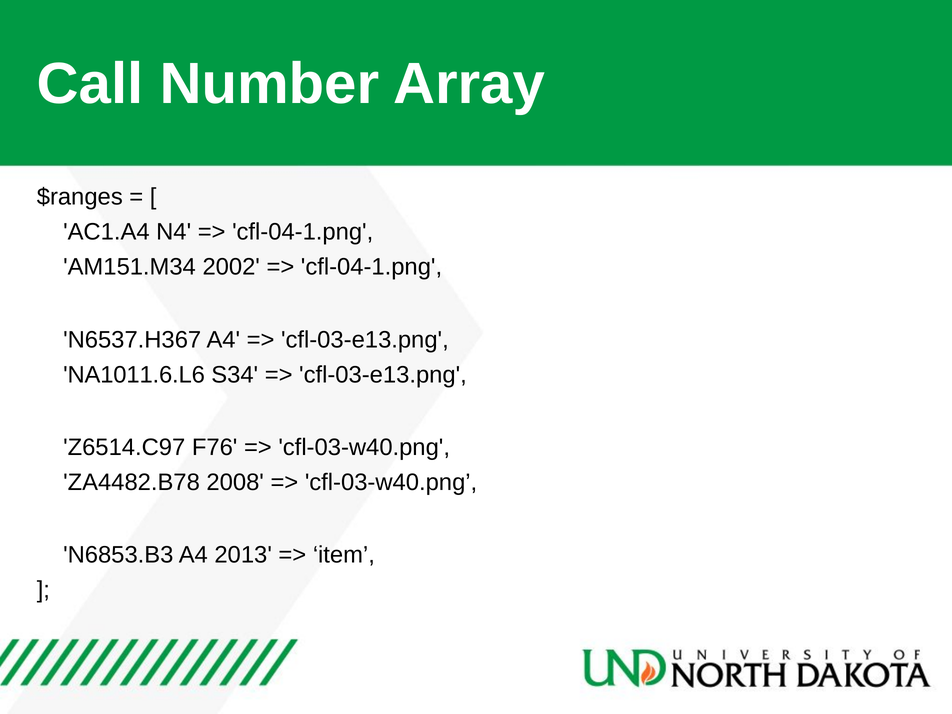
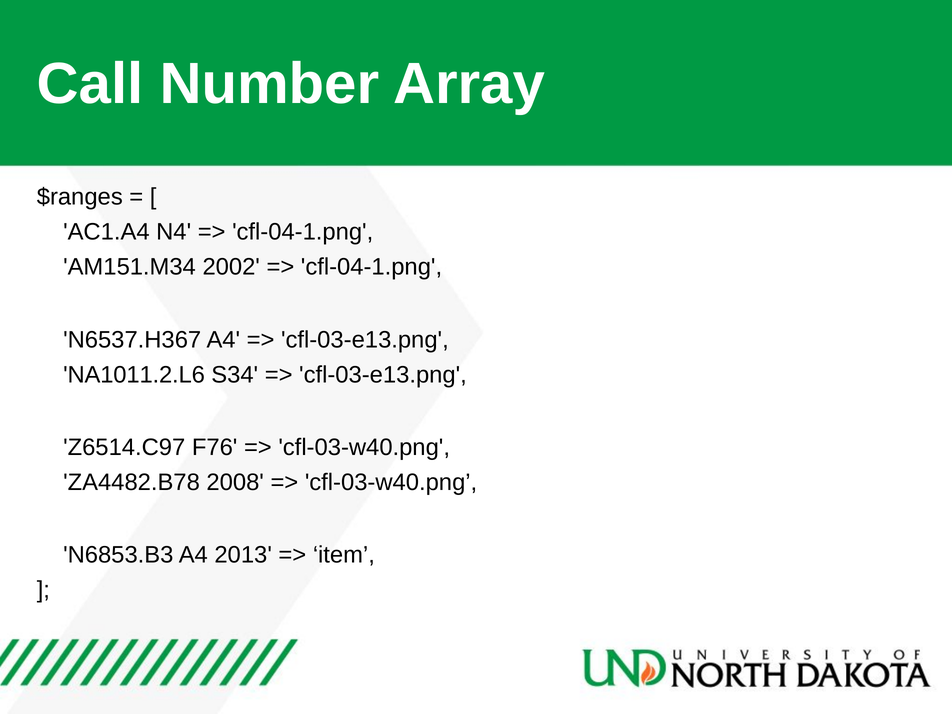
NA1011.6.L6: NA1011.6.L6 -> NA1011.2.L6
